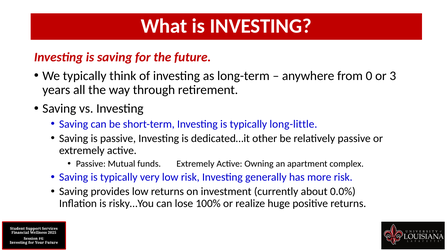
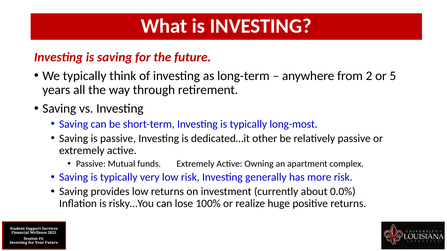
0: 0 -> 2
3: 3 -> 5
long-little: long-little -> long-most
